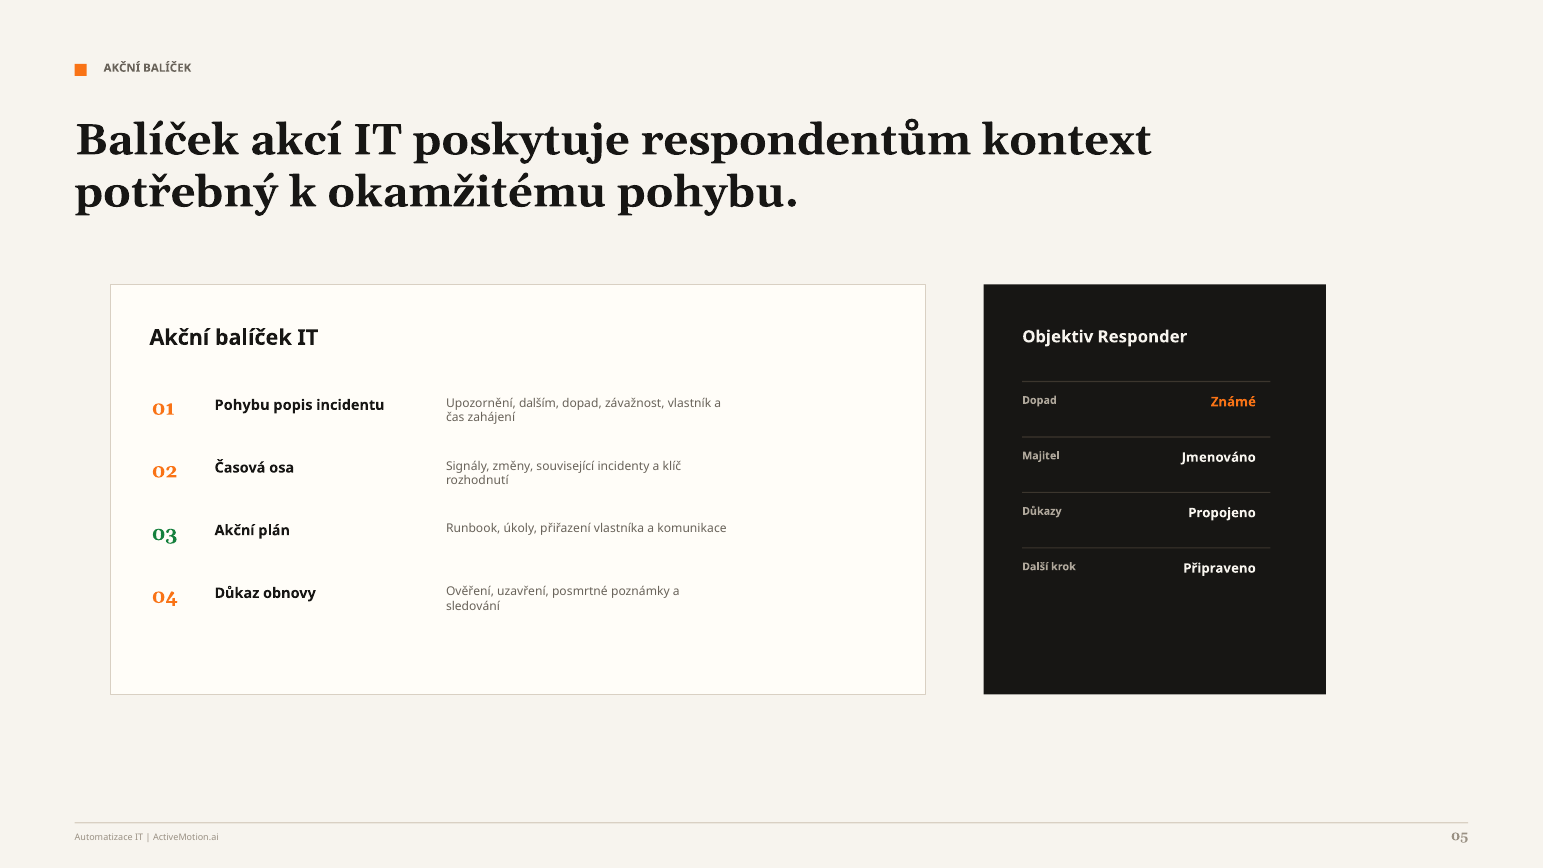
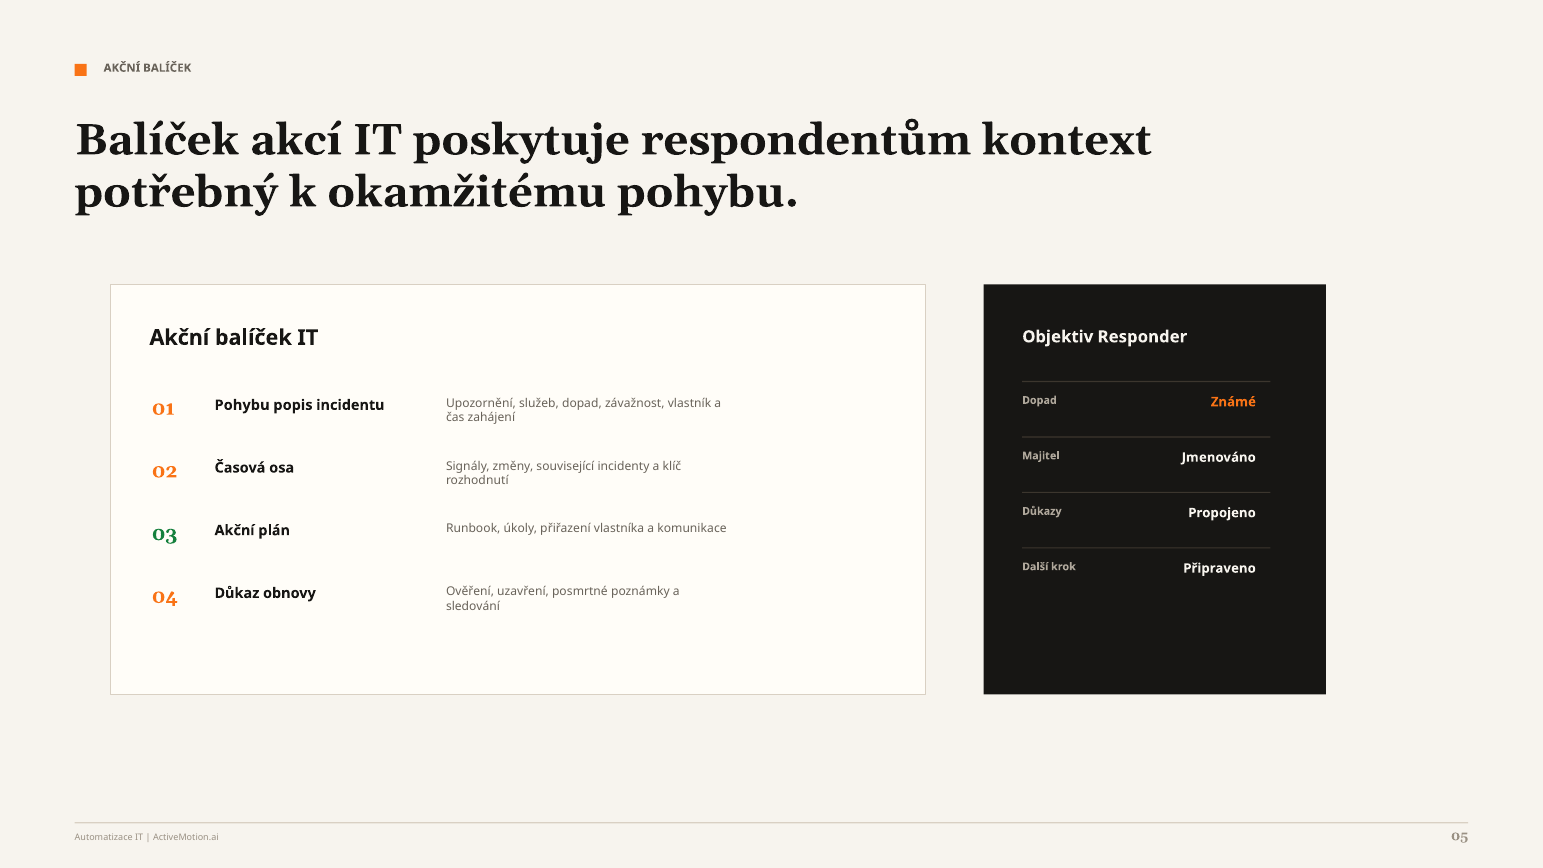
dalším: dalším -> služeb
